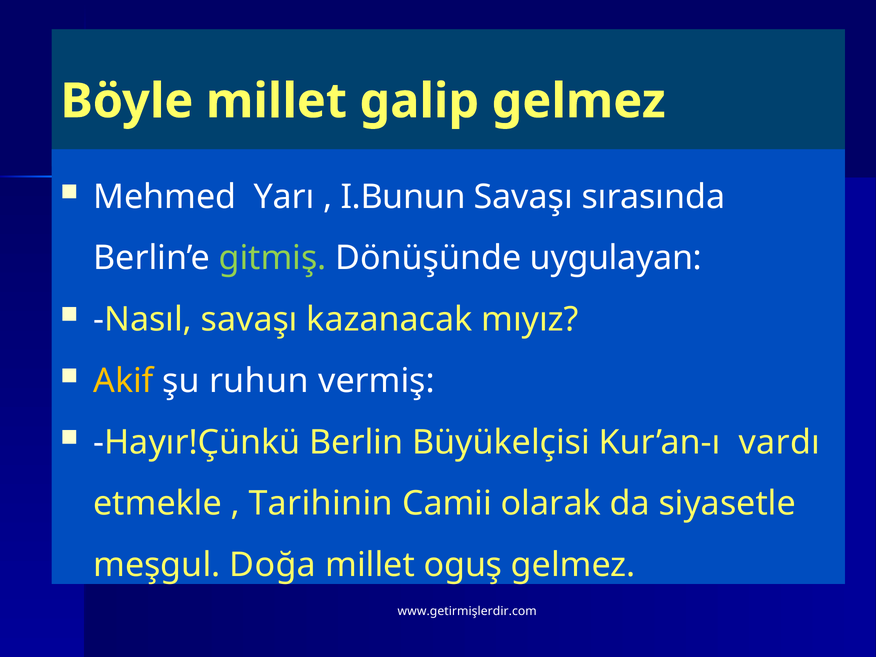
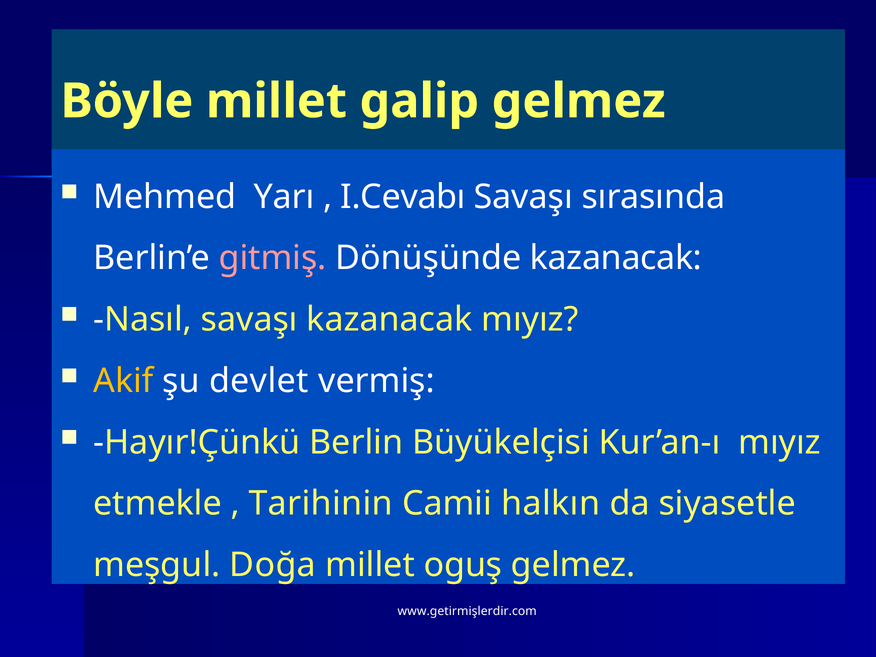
I.Bunun: I.Bunun -> I.Cevabı
gitmiş colour: light green -> pink
Dönüşünde uygulayan: uygulayan -> kazanacak
ruhun: ruhun -> devlet
Kur’an-ı vardı: vardı -> mıyız
olarak: olarak -> halkın
